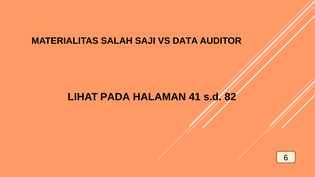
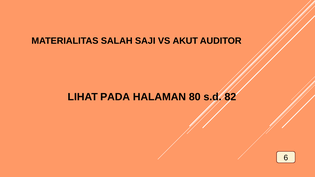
DATA: DATA -> AKUT
41: 41 -> 80
